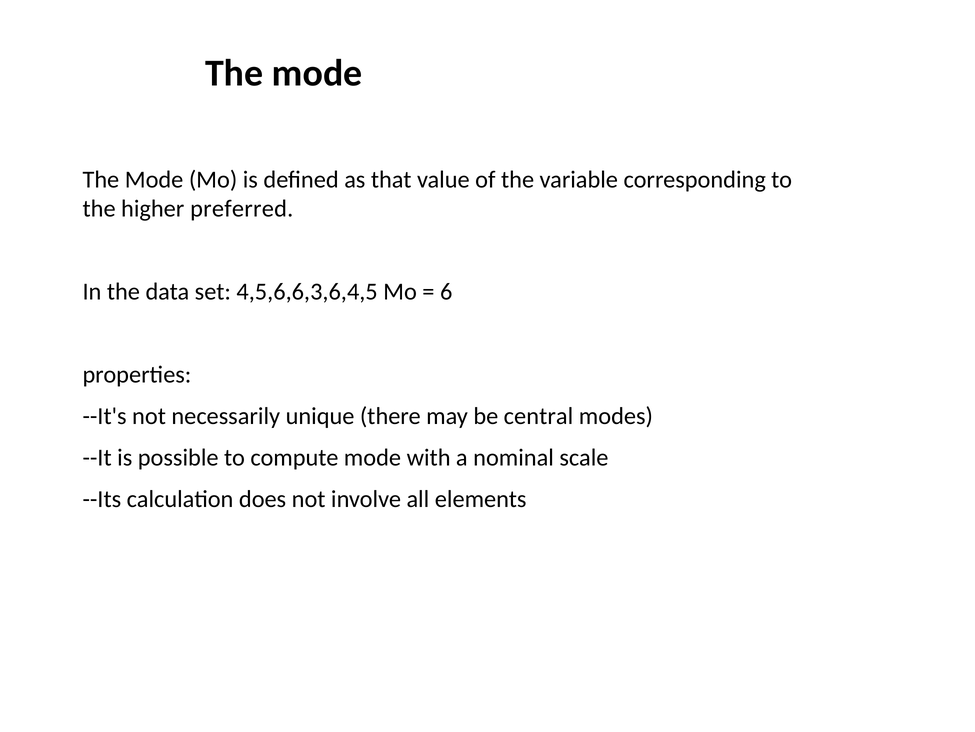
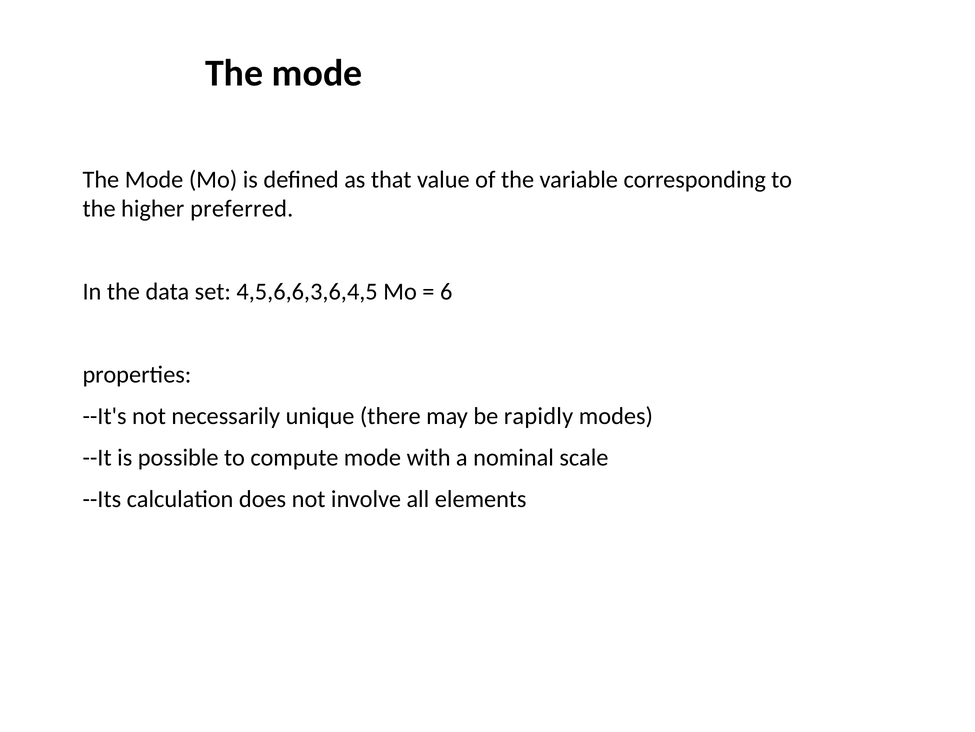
central: central -> rapidly
